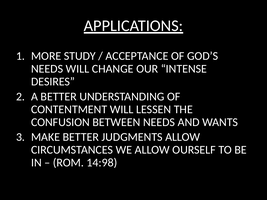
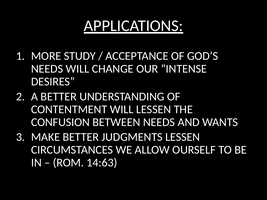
JUDGMENTS ALLOW: ALLOW -> LESSEN
14:98: 14:98 -> 14:63
